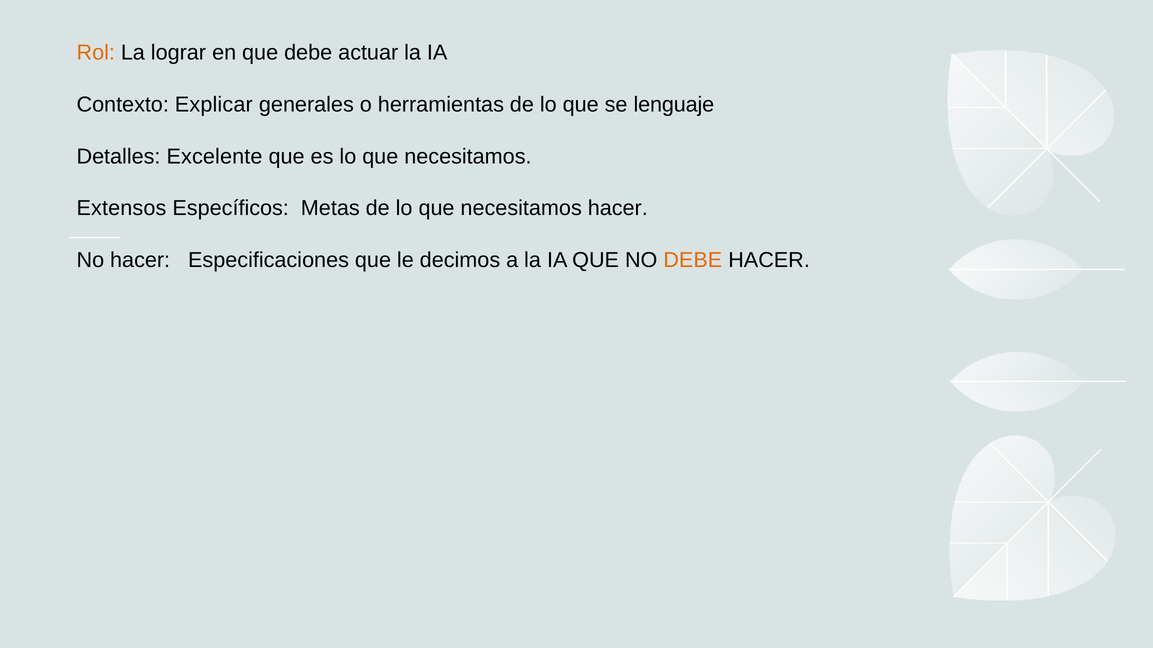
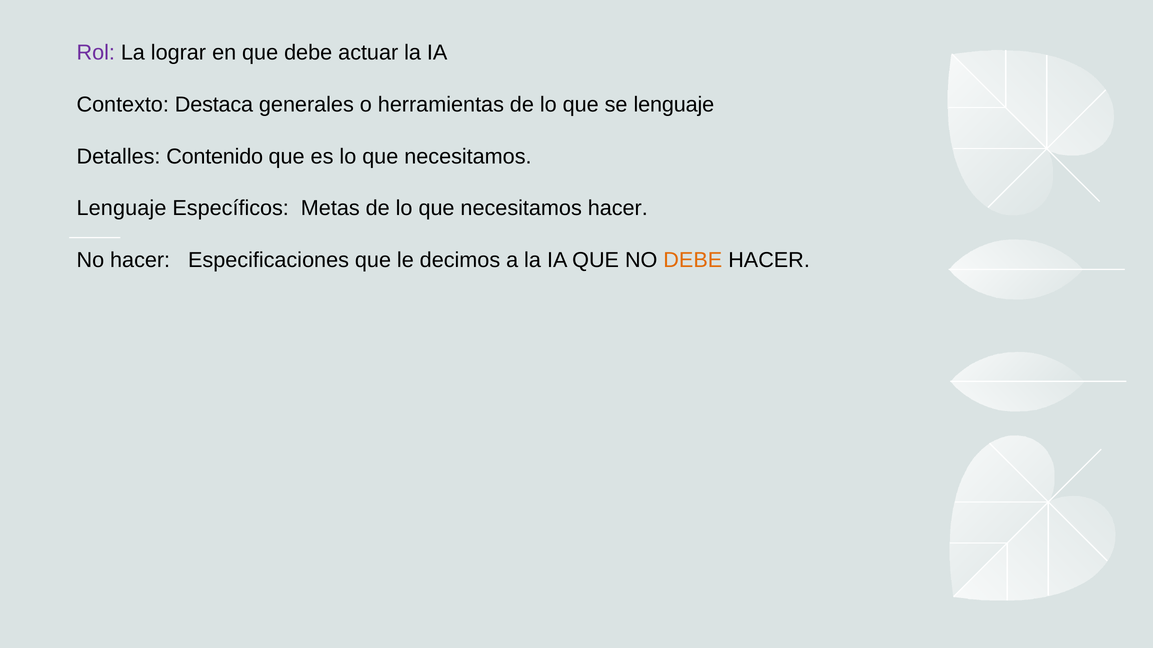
Rol colour: orange -> purple
Explicar: Explicar -> Destaca
Excelente: Excelente -> Contenido
Extensos at (121, 208): Extensos -> Lenguaje
